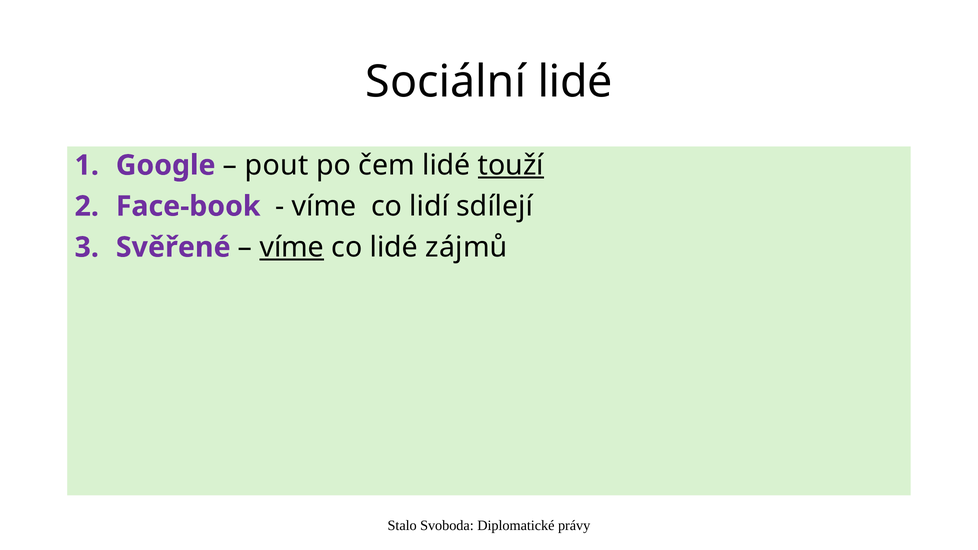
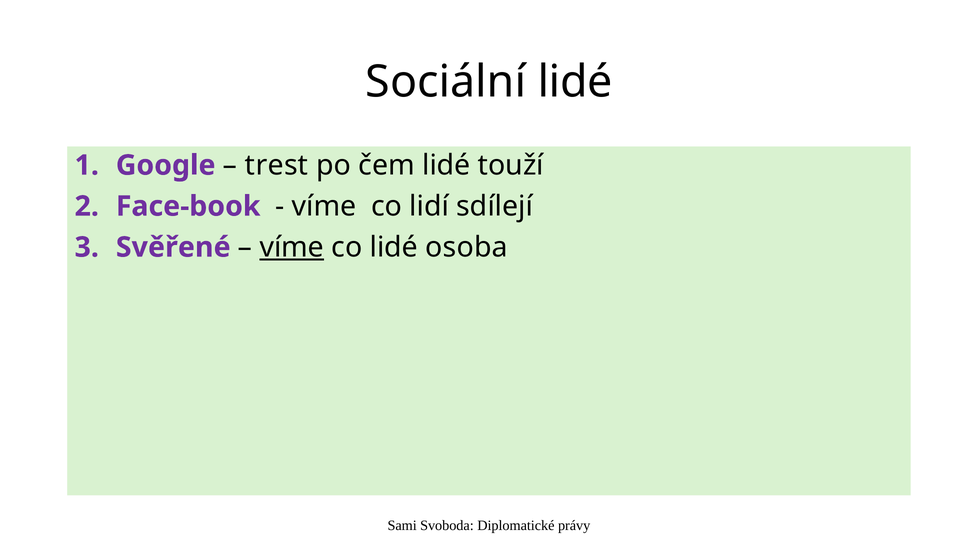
pout: pout -> trest
touží underline: present -> none
zájmů: zájmů -> osoba
Stalo: Stalo -> Sami
